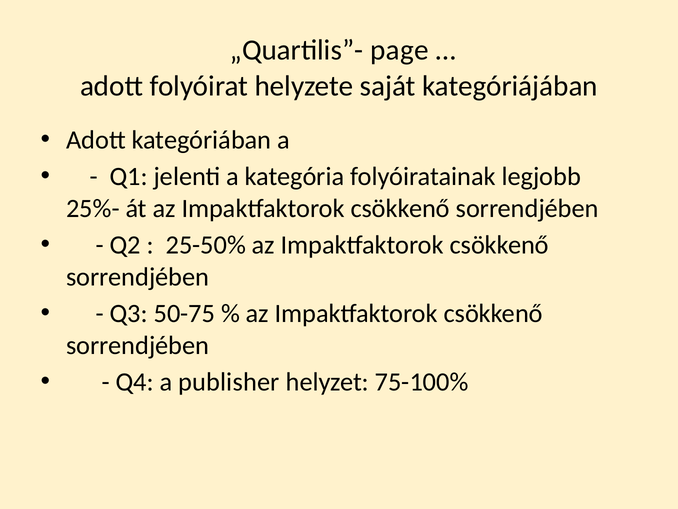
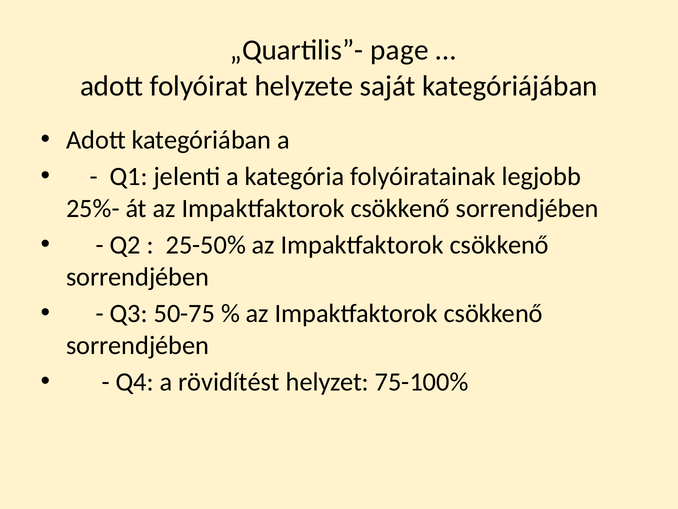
publisher: publisher -> rövidítést
